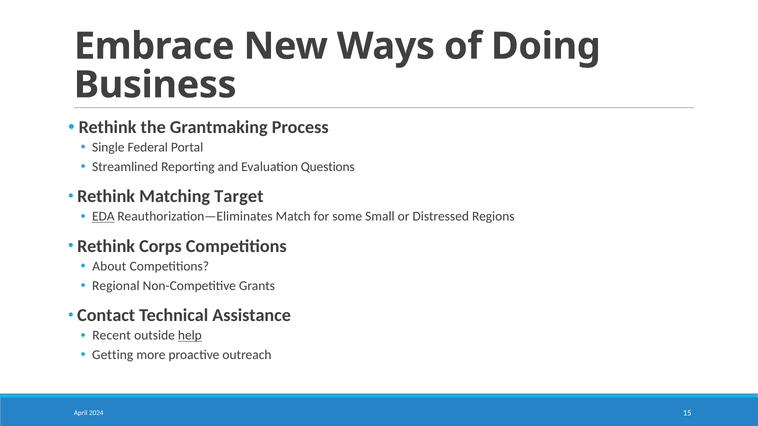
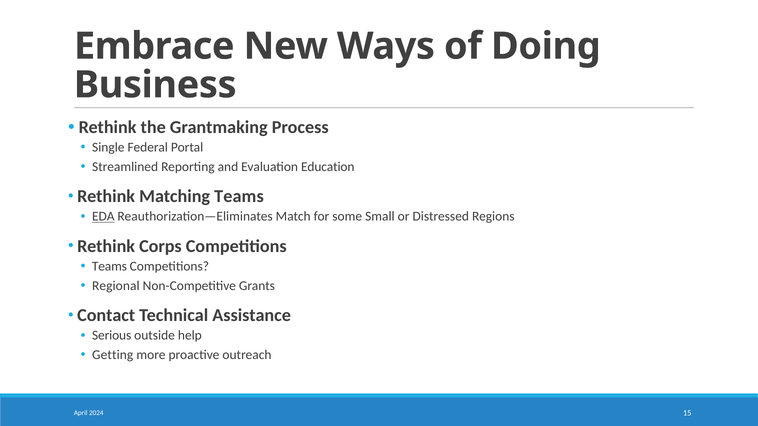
Questions: Questions -> Education
Matching Target: Target -> Teams
About at (109, 267): About -> Teams
Recent: Recent -> Serious
help underline: present -> none
